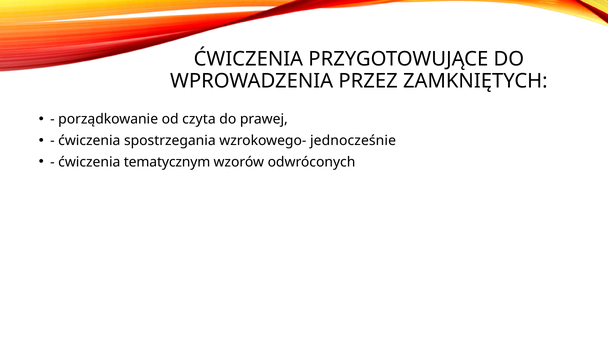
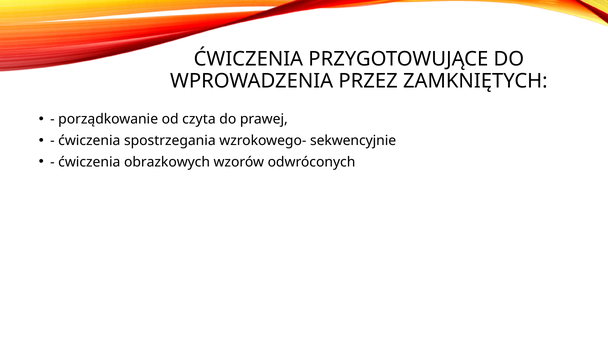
jednocześnie: jednocześnie -> sekwencyjnie
tematycznym: tematycznym -> obrazkowych
